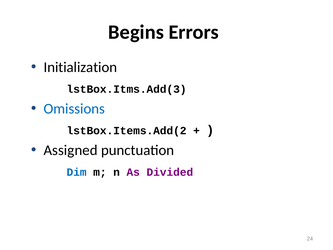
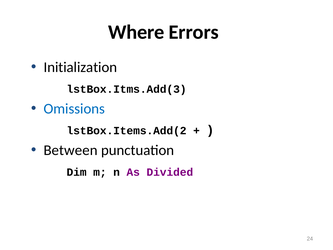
Begins: Begins -> Where
Assigned: Assigned -> Between
Dim colour: blue -> black
